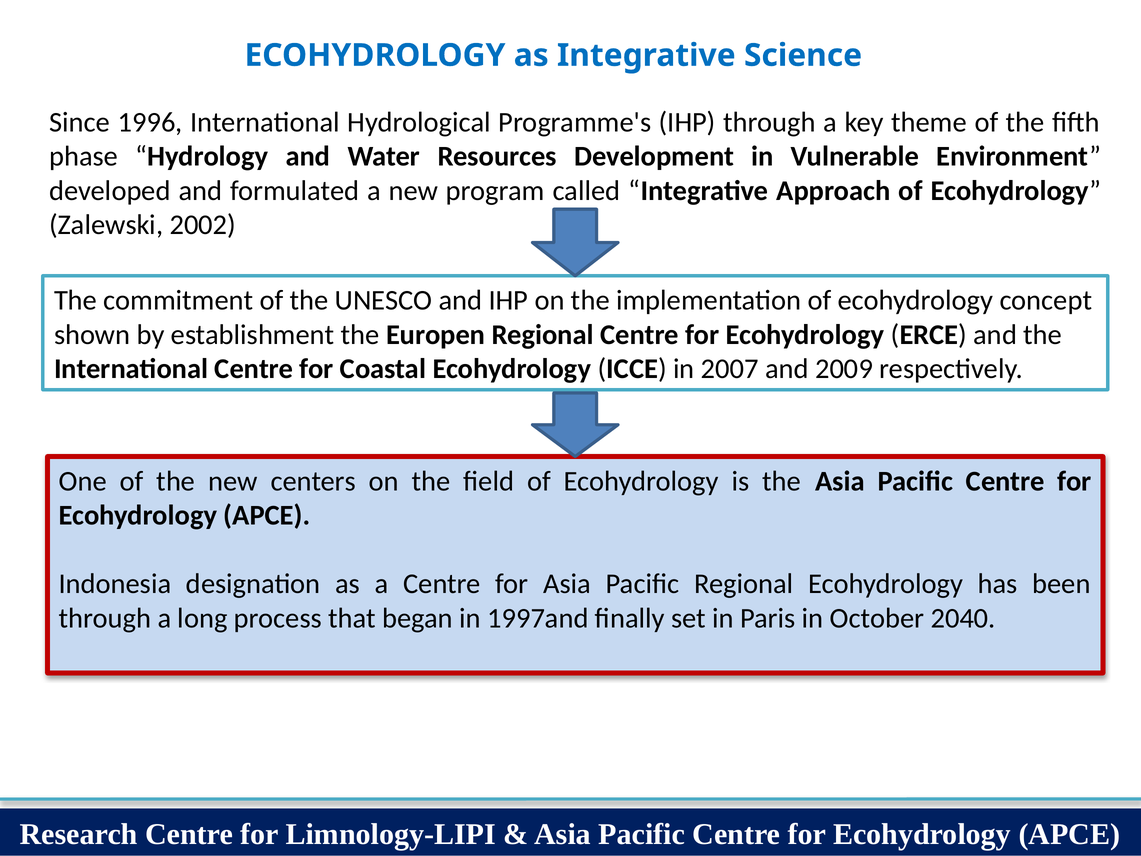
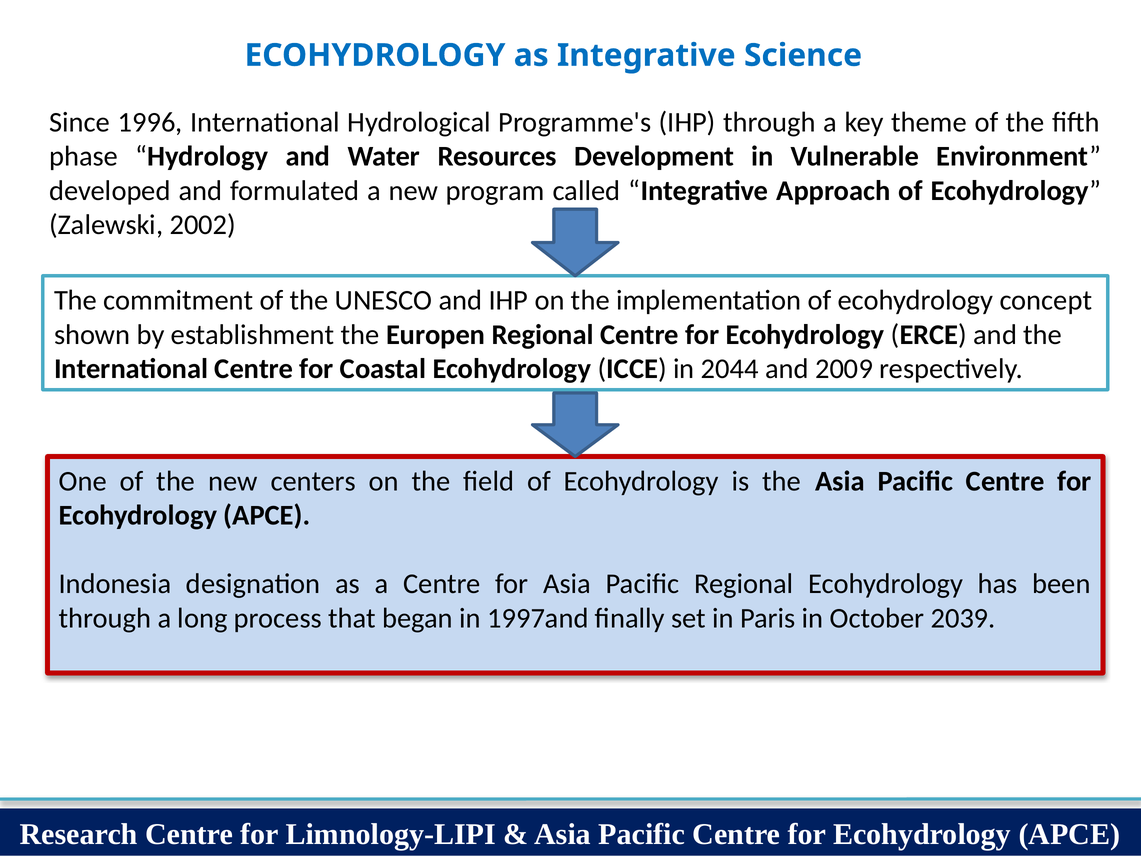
2007: 2007 -> 2044
2040: 2040 -> 2039
